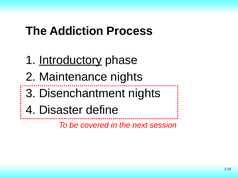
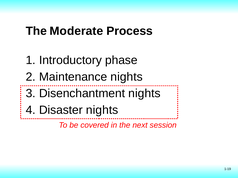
Addiction: Addiction -> Moderate
Introductory underline: present -> none
Disaster define: define -> nights
